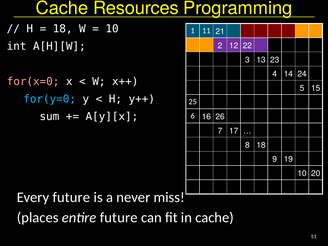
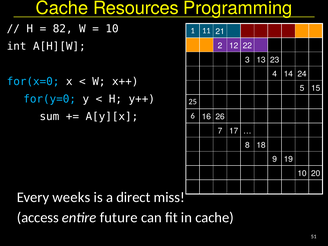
18 at (63, 29): 18 -> 82
for(x=0 colour: pink -> light blue
Every future: future -> weeks
never: never -> direct
places: places -> access
